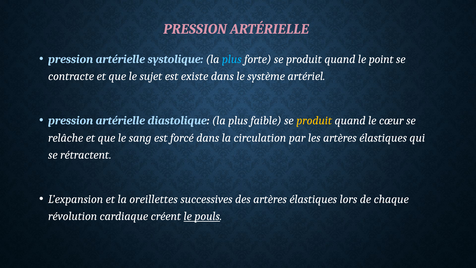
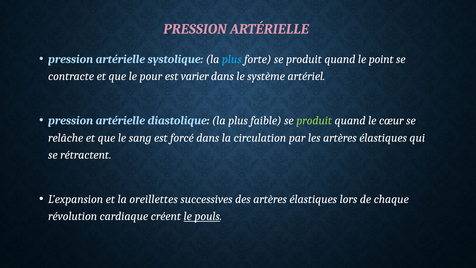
sujet: sujet -> pour
existe: existe -> varier
produit at (314, 120) colour: yellow -> light green
